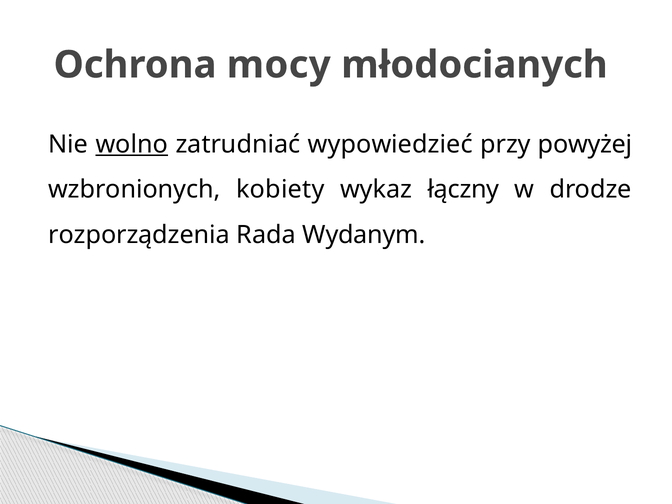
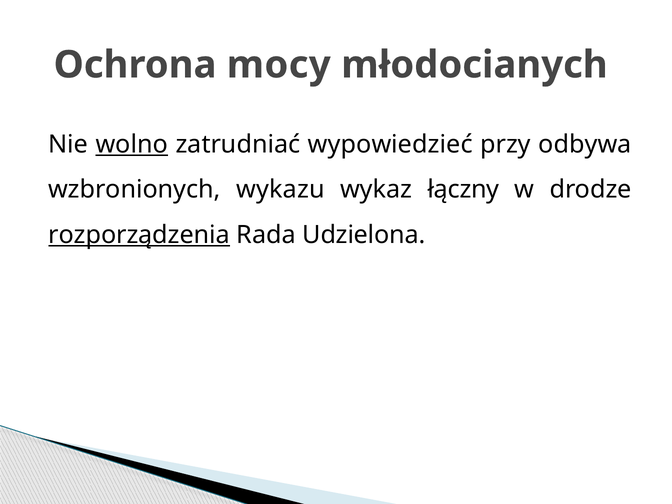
powyżej: powyżej -> odbywa
kobiety: kobiety -> wykazu
rozporządzenia underline: none -> present
Wydanym: Wydanym -> Udzielona
